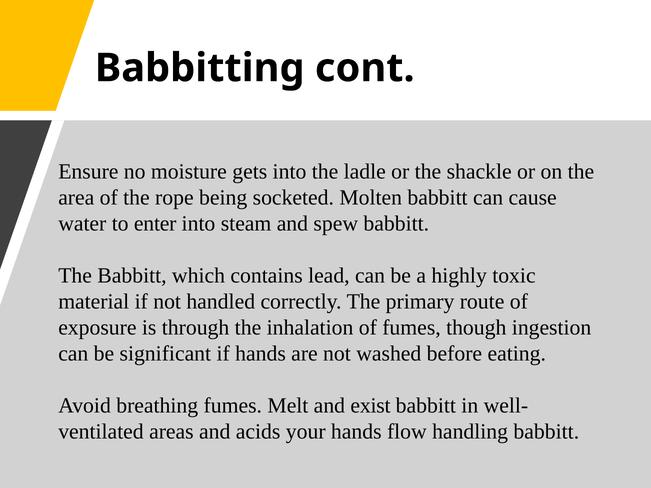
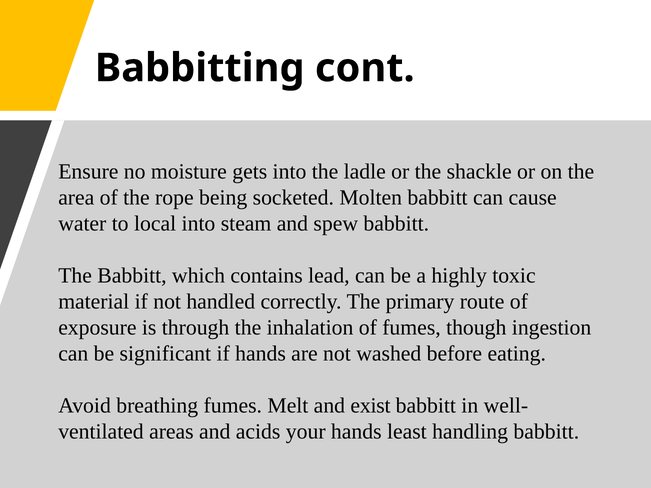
enter: enter -> local
flow: flow -> least
